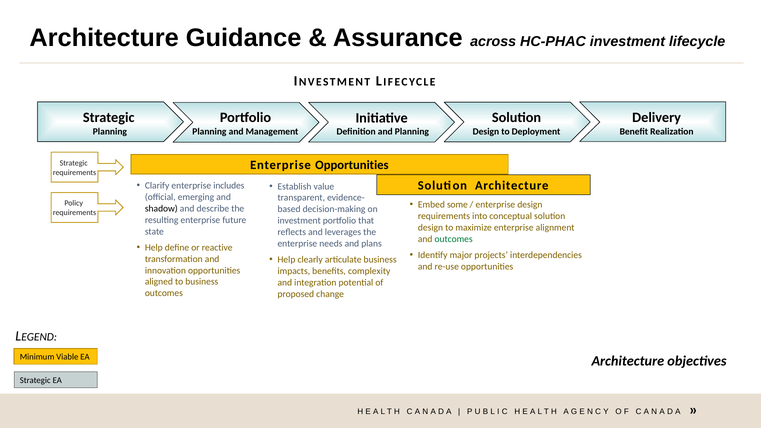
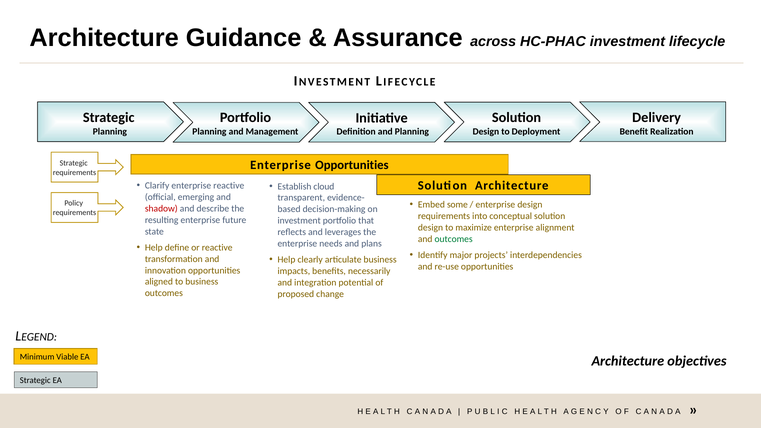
enterprise includes: includes -> reactive
value: value -> cloud
shadow colour: black -> red
complexity: complexity -> necessarily
